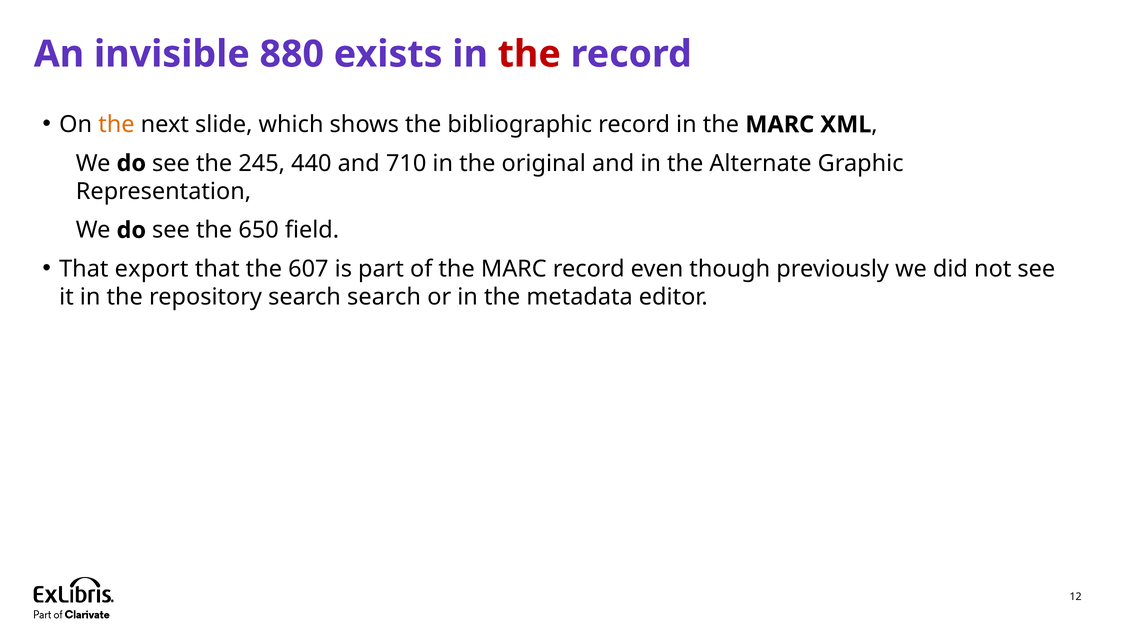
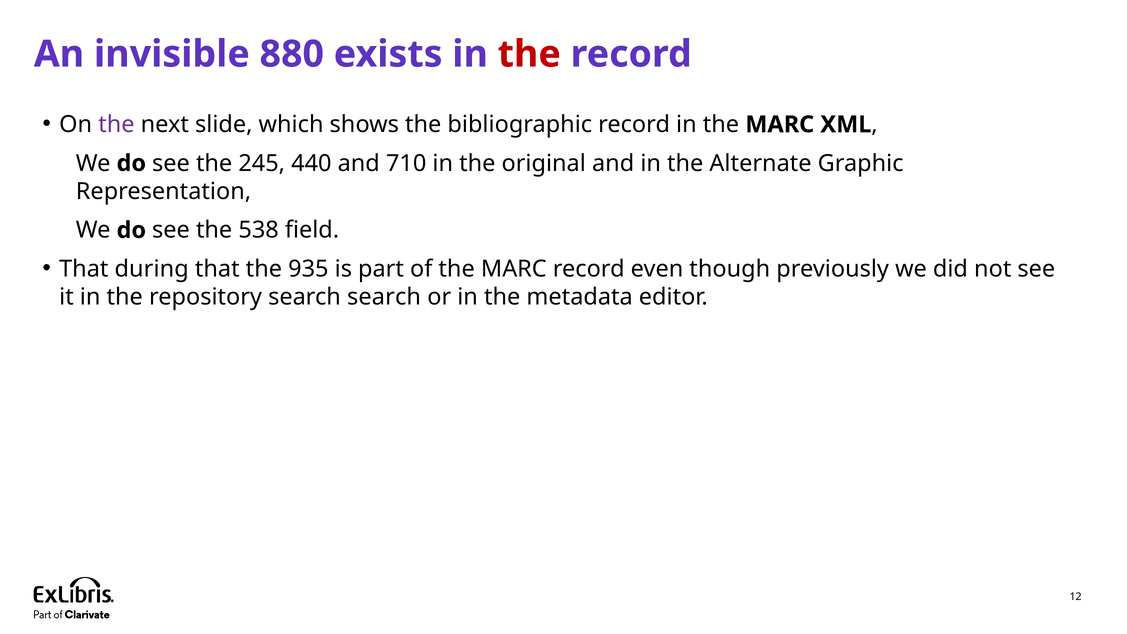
the at (116, 124) colour: orange -> purple
650: 650 -> 538
export: export -> during
607: 607 -> 935
